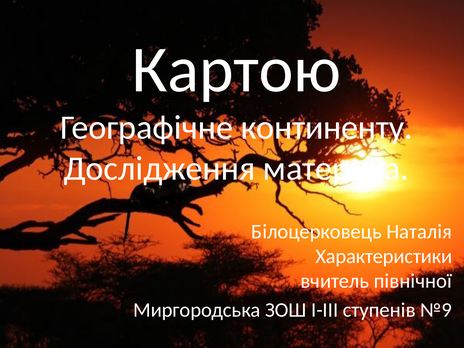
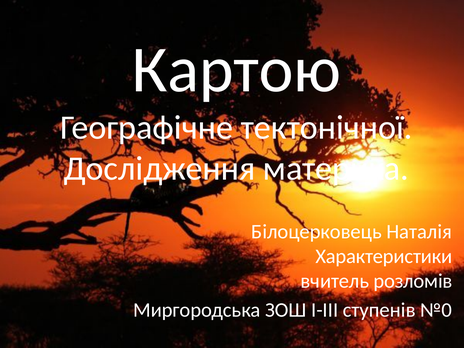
континенту: континенту -> тектонічної
північної: північної -> розломів
№9: №9 -> №0
